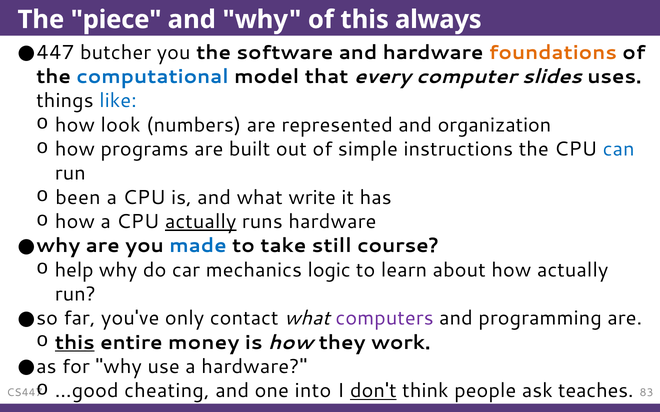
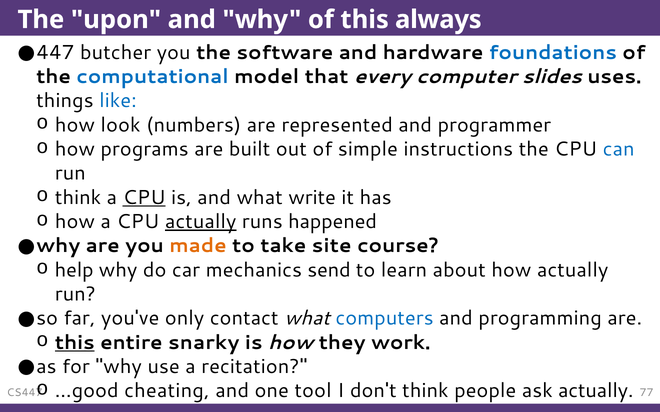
piece: piece -> upon
foundations colour: orange -> blue
organization: organization -> programmer
been at (78, 198): been -> think
CPU at (144, 198) underline: none -> present
runs hardware: hardware -> happened
made colour: blue -> orange
still: still -> site
logic: logic -> send
computers colour: purple -> blue
money: money -> snarky
a hardware: hardware -> recitation
into: into -> tool
don't underline: present -> none
ask teaches: teaches -> actually
83: 83 -> 77
